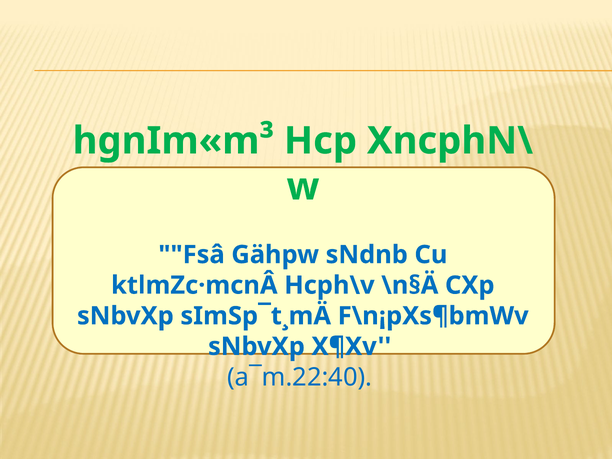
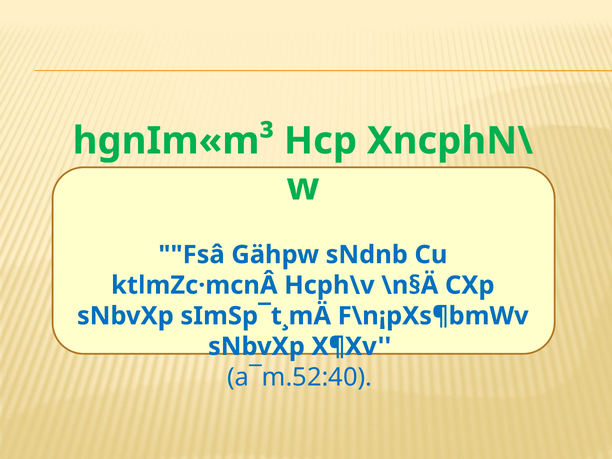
a¯m.22:40: a¯m.22:40 -> a¯m.52:40
